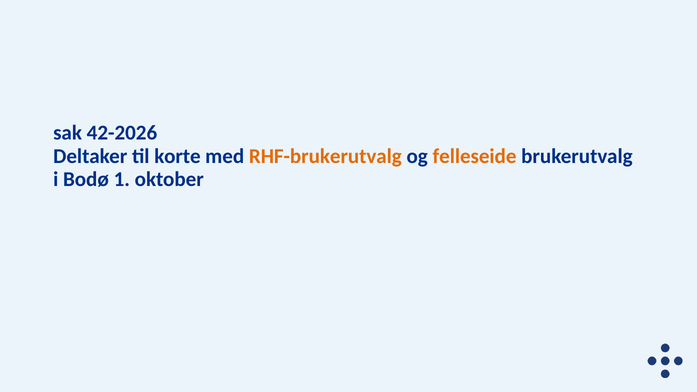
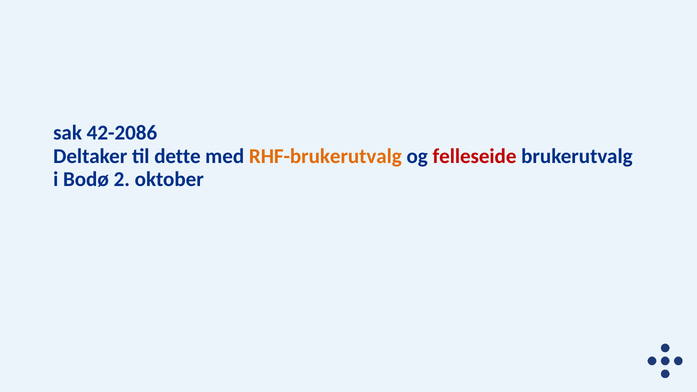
42-2026: 42-2026 -> 42-2086
korte: korte -> dette
felleseide colour: orange -> red
1: 1 -> 2
